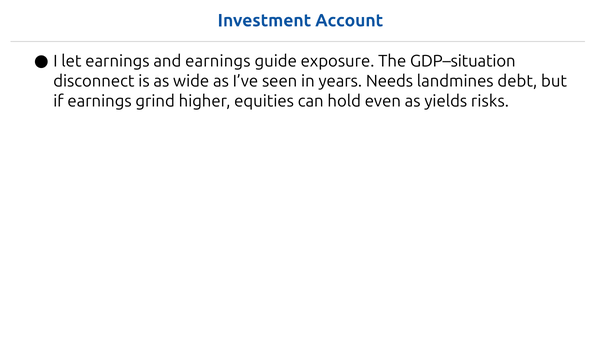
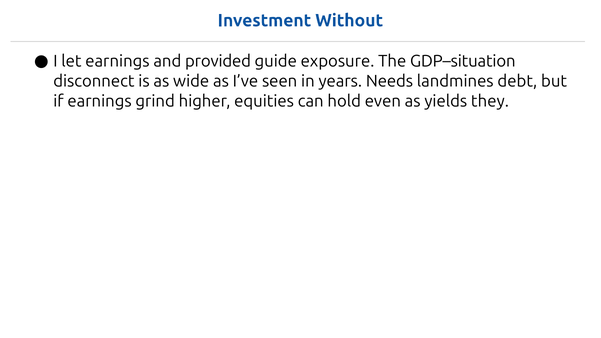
Account: Account -> Without
and earnings: earnings -> provided
risks: risks -> they
